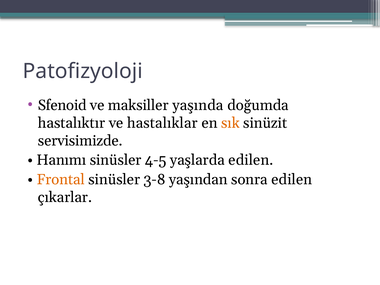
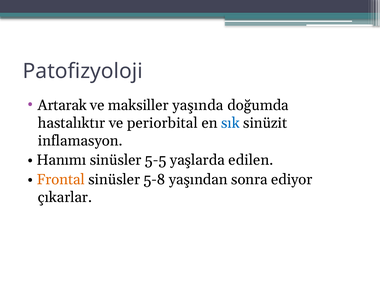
Sfenoid: Sfenoid -> Artarak
hastalıklar: hastalıklar -> periorbital
sık colour: orange -> blue
servisimizde: servisimizde -> inflamasyon
4-5: 4-5 -> 5-5
3-8: 3-8 -> 5-8
sonra edilen: edilen -> ediyor
